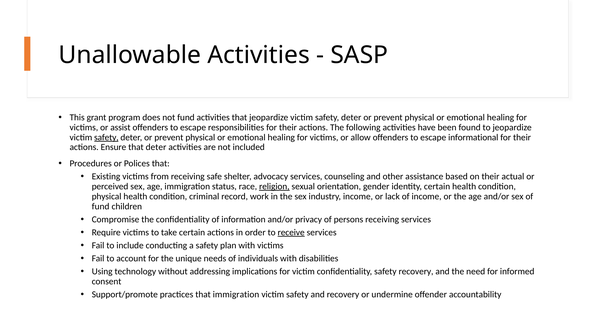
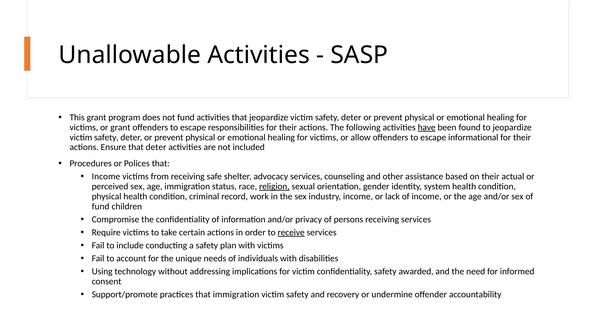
or assist: assist -> grant
have underline: none -> present
safety at (106, 137) underline: present -> none
Existing at (106, 177): Existing -> Income
identity certain: certain -> system
safety recovery: recovery -> awarded
